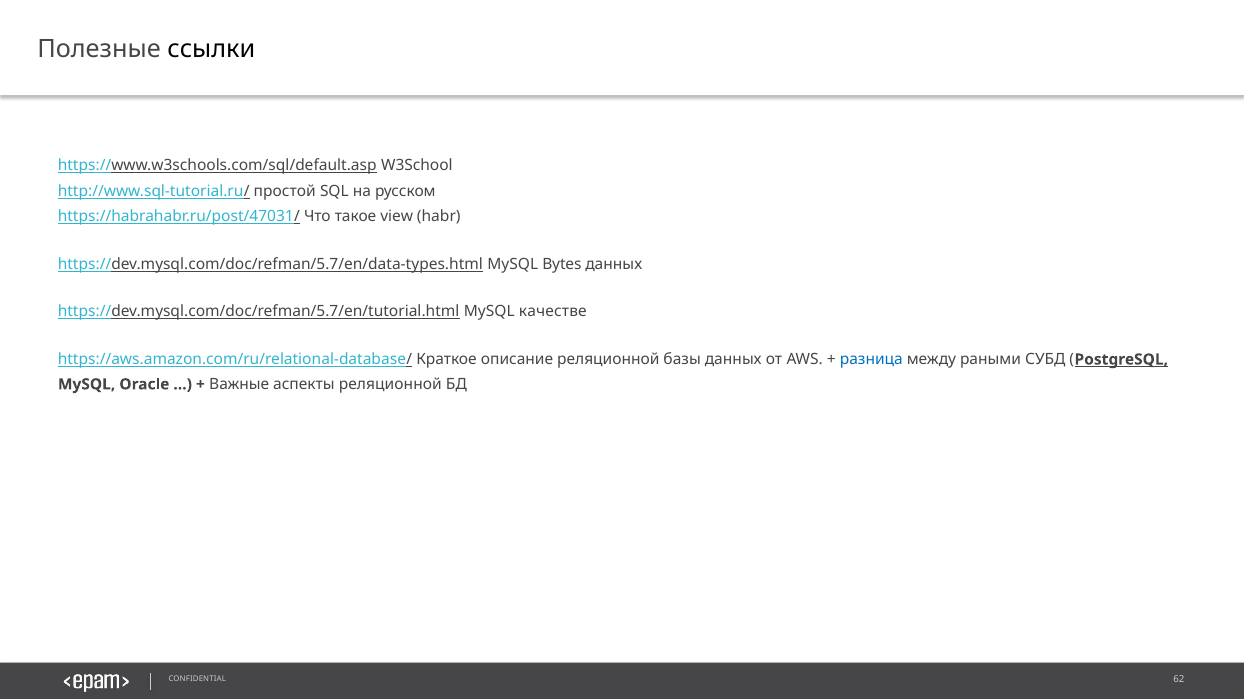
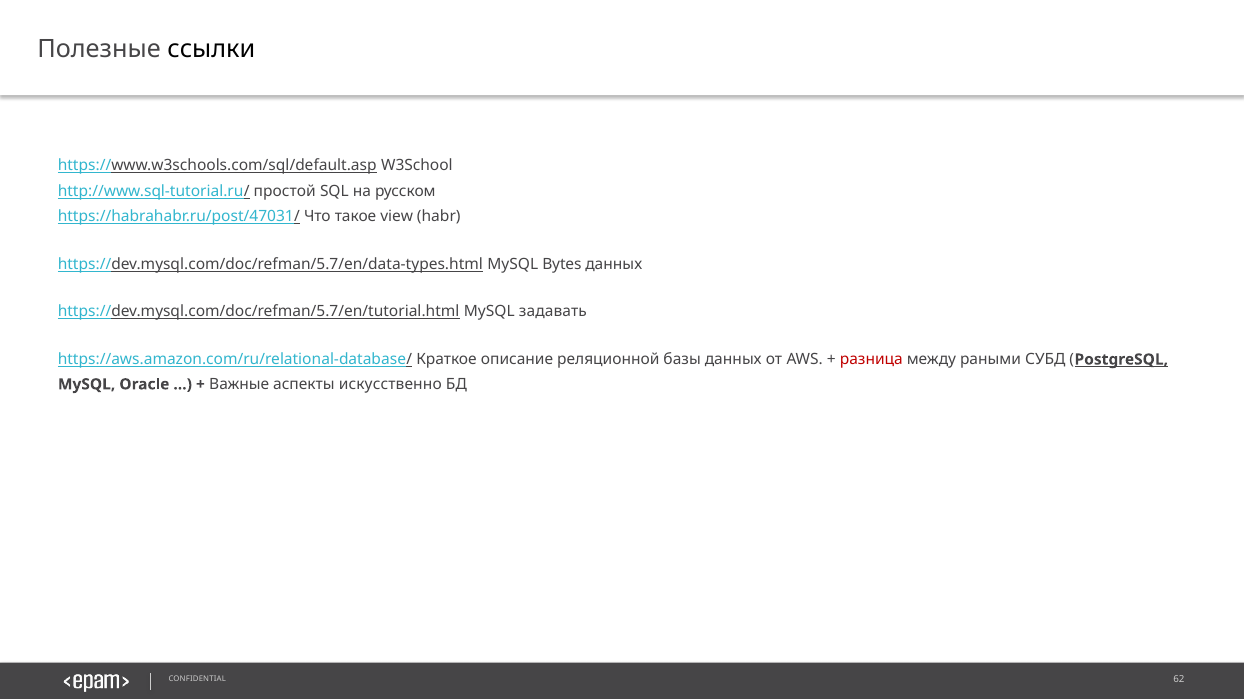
качестве: качестве -> задавать
разница colour: blue -> red
аспекты реляционной: реляционной -> искусственно
